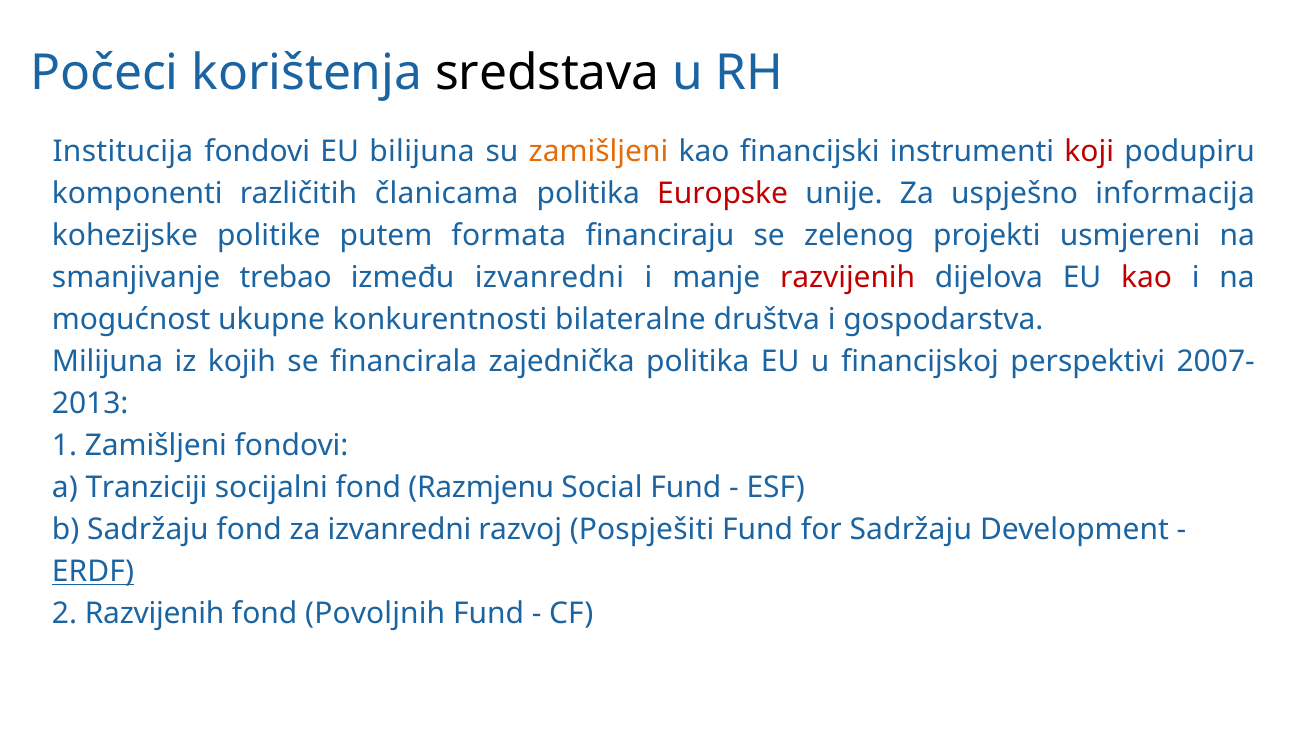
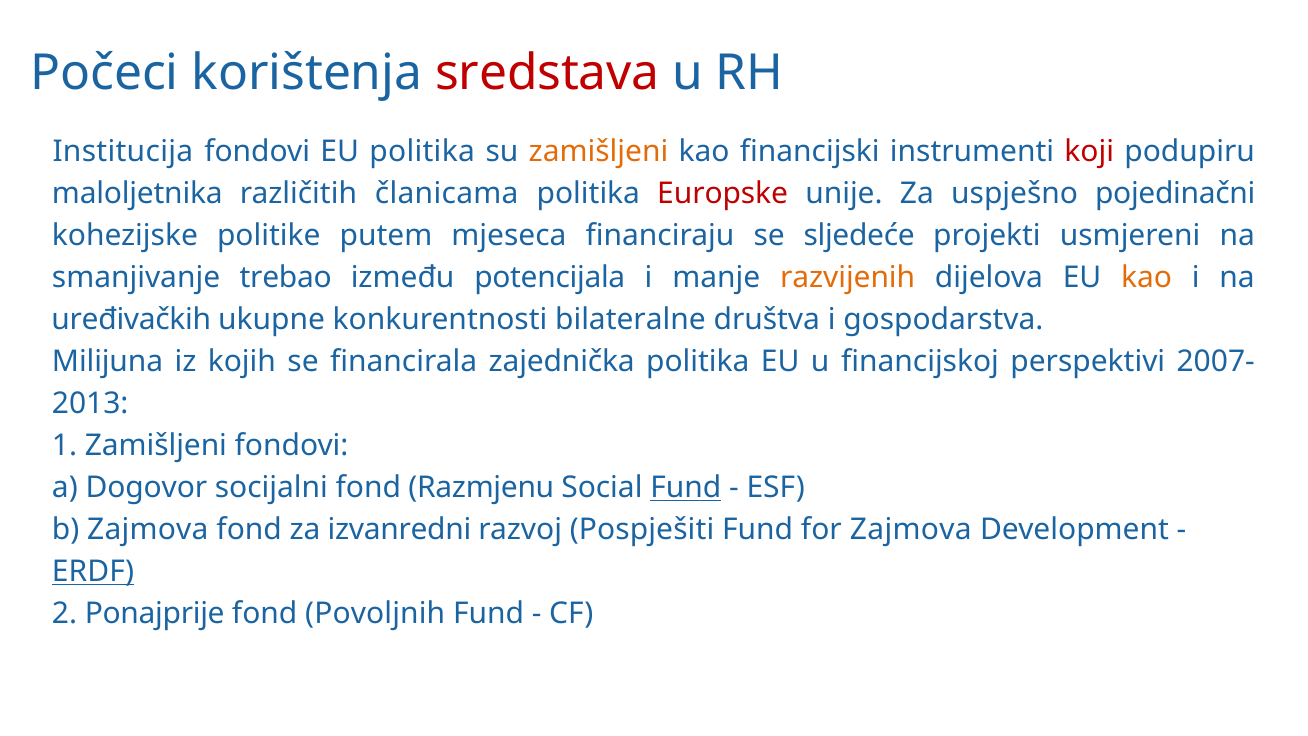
sredstava colour: black -> red
EU bilijuna: bilijuna -> politika
komponenti: komponenti -> maloljetnika
informacija: informacija -> pojedinačni
formata: formata -> mjeseca
zelenog: zelenog -> sljedeće
između izvanredni: izvanredni -> potencijala
razvijenih at (848, 278) colour: red -> orange
kao at (1147, 278) colour: red -> orange
mogućnost: mogućnost -> uređivačkih
Tranziciji: Tranziciji -> Dogovor
Fund at (686, 487) underline: none -> present
b Sadržaju: Sadržaju -> Zajmova
for Sadržaju: Sadržaju -> Zajmova
2 Razvijenih: Razvijenih -> Ponajprije
